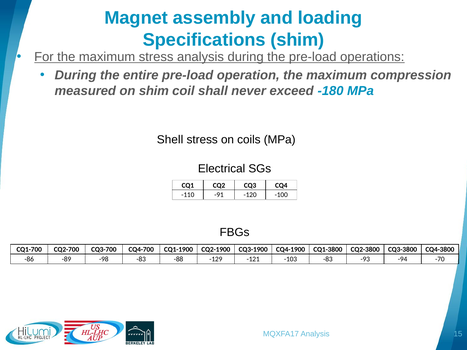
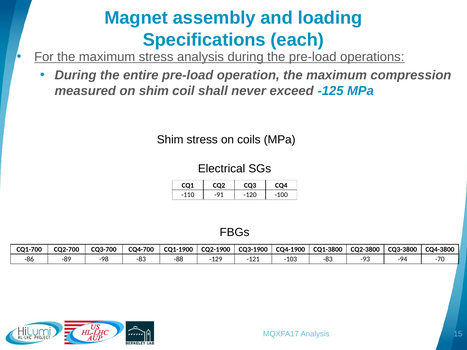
Specifications shim: shim -> each
-180: -180 -> -125
Shell at (170, 140): Shell -> Shim
